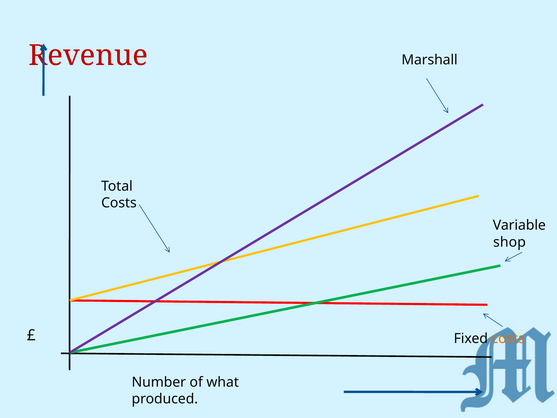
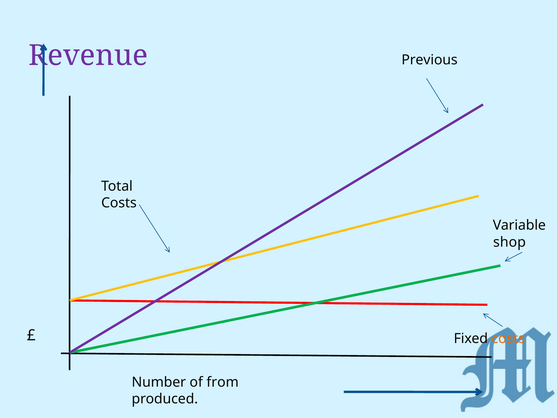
Revenue colour: red -> purple
Marshall: Marshall -> Previous
what: what -> from
